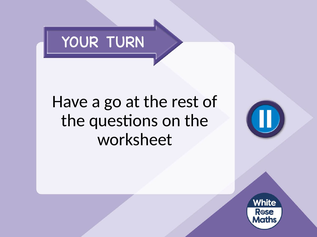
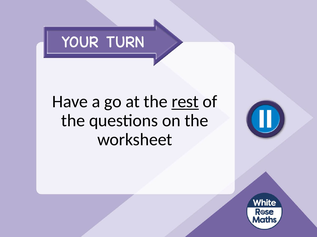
rest underline: none -> present
